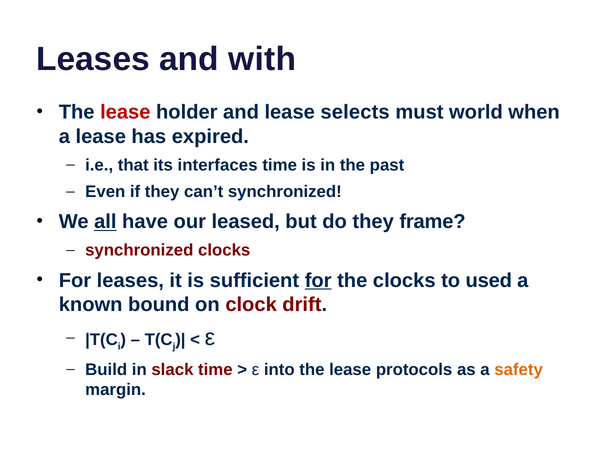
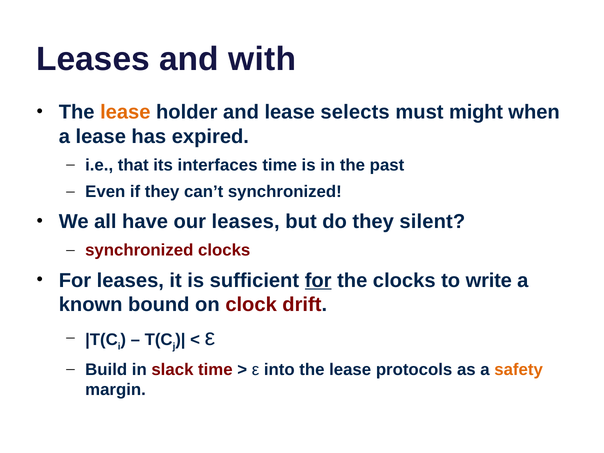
lease at (125, 112) colour: red -> orange
world: world -> might
all underline: present -> none
our leased: leased -> leases
frame: frame -> silent
used: used -> write
